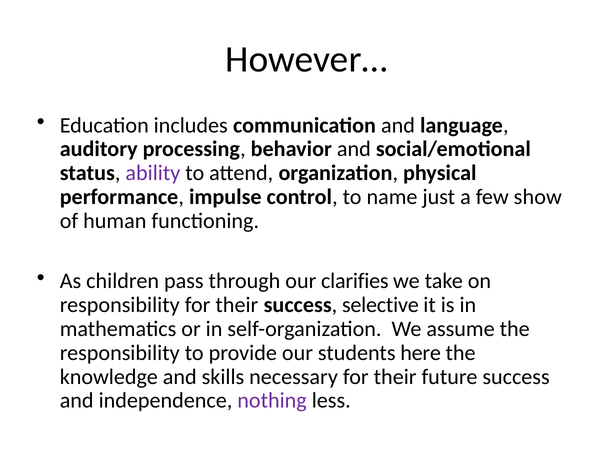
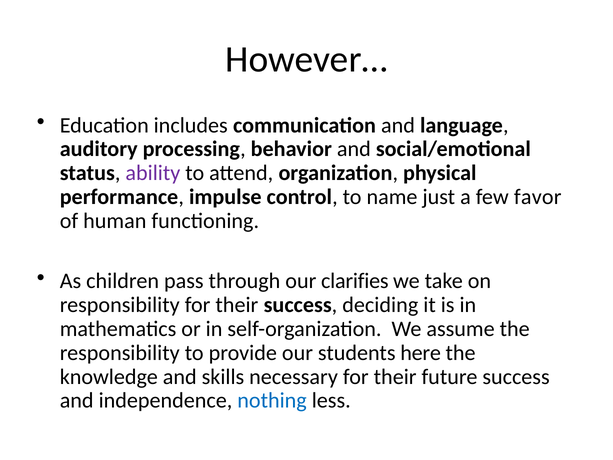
show: show -> favor
selective: selective -> deciding
nothing colour: purple -> blue
